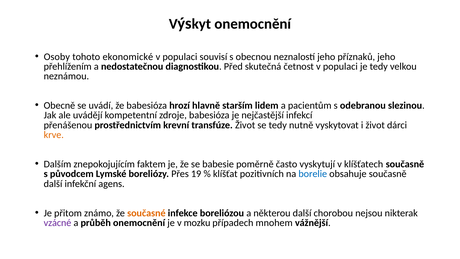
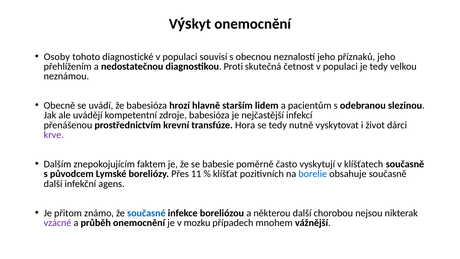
ekonomické: ekonomické -> diagnostické
Před: Před -> Proti
transfúze Život: Život -> Hora
krve colour: orange -> purple
19: 19 -> 11
současné colour: orange -> blue
